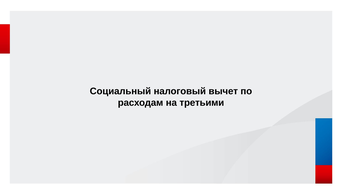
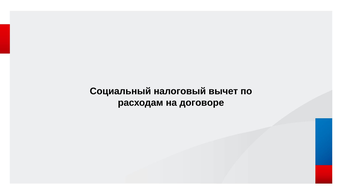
третьими: третьими -> договоре
